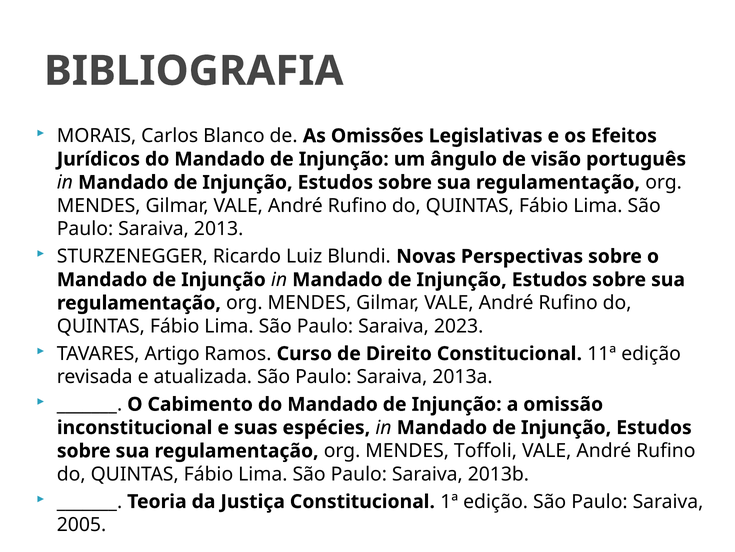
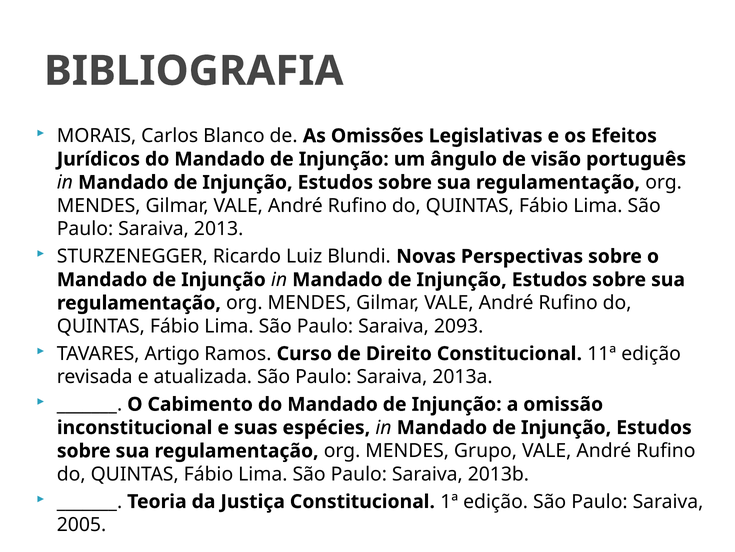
2023: 2023 -> 2093
Toffoli: Toffoli -> Grupo
